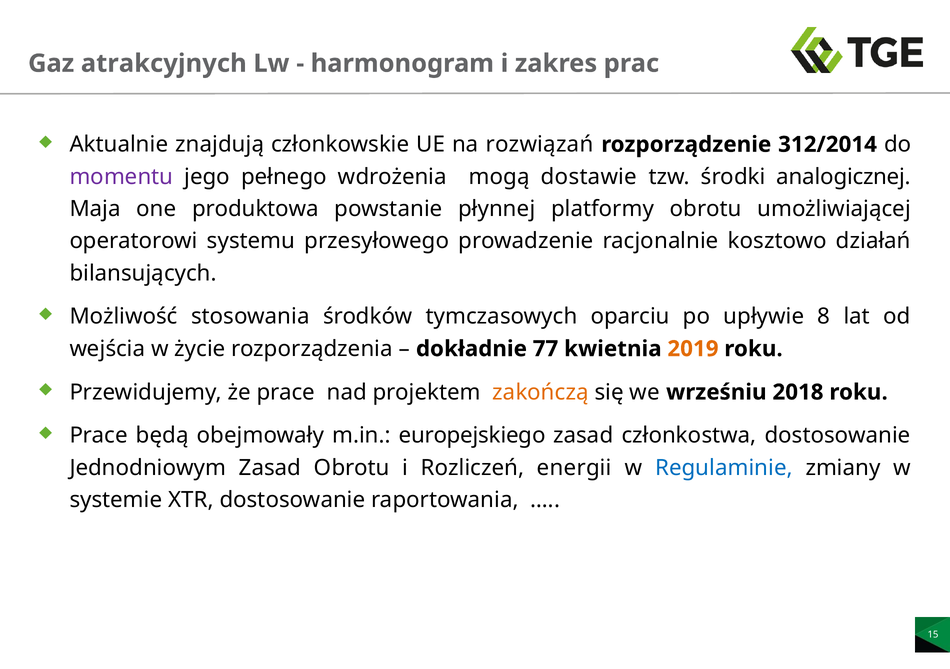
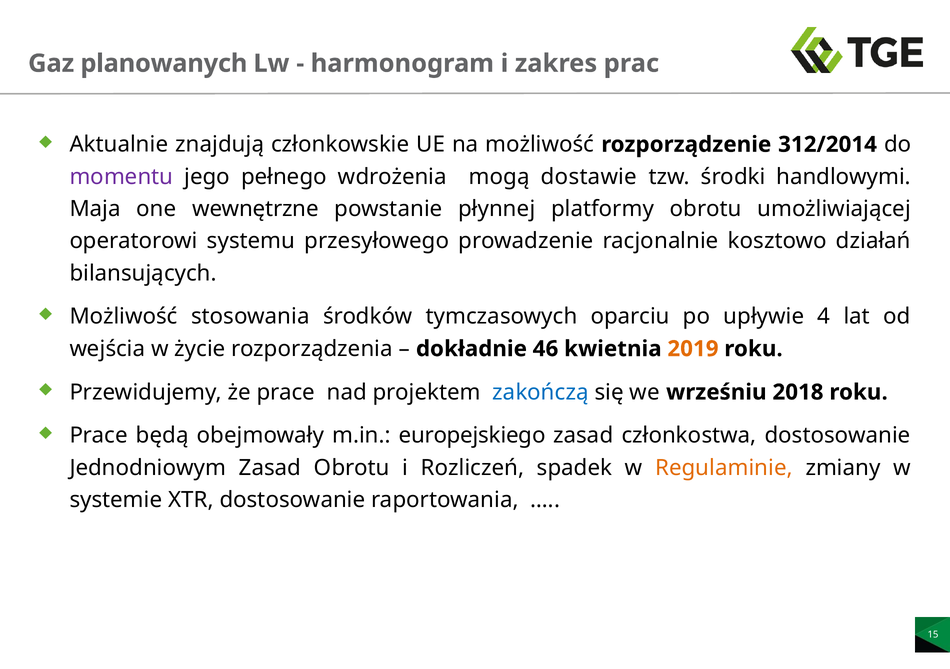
atrakcyjnych: atrakcyjnych -> planowanych
na rozwiązań: rozwiązań -> możliwość
analogicznej: analogicznej -> handlowymi
produktowa: produktowa -> wewnętrzne
8: 8 -> 4
77: 77 -> 46
zakończą colour: orange -> blue
energii: energii -> spadek
Regulaminie colour: blue -> orange
